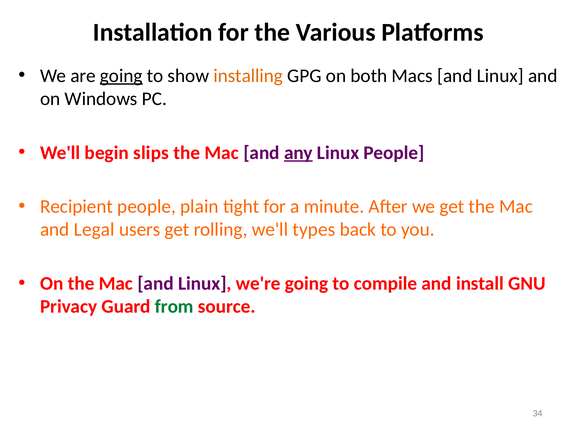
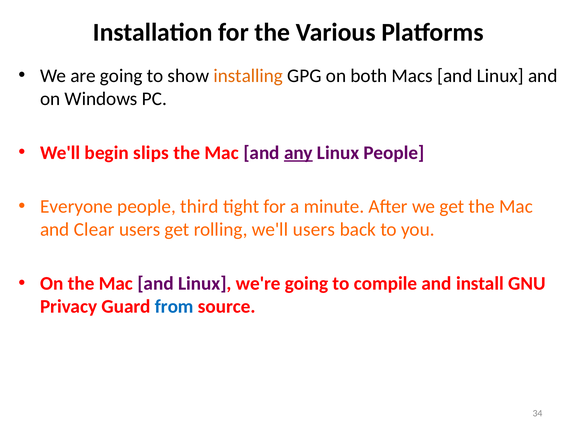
going at (121, 76) underline: present -> none
Recipient: Recipient -> Everyone
plain: plain -> third
Legal: Legal -> Clear
we'll types: types -> users
from colour: green -> blue
